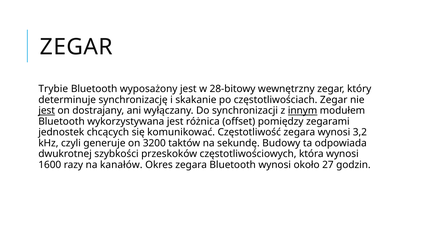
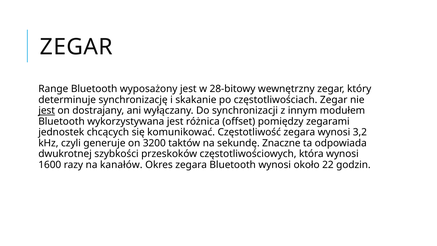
Trybie: Trybie -> Range
innym underline: present -> none
Budowy: Budowy -> Znaczne
27: 27 -> 22
